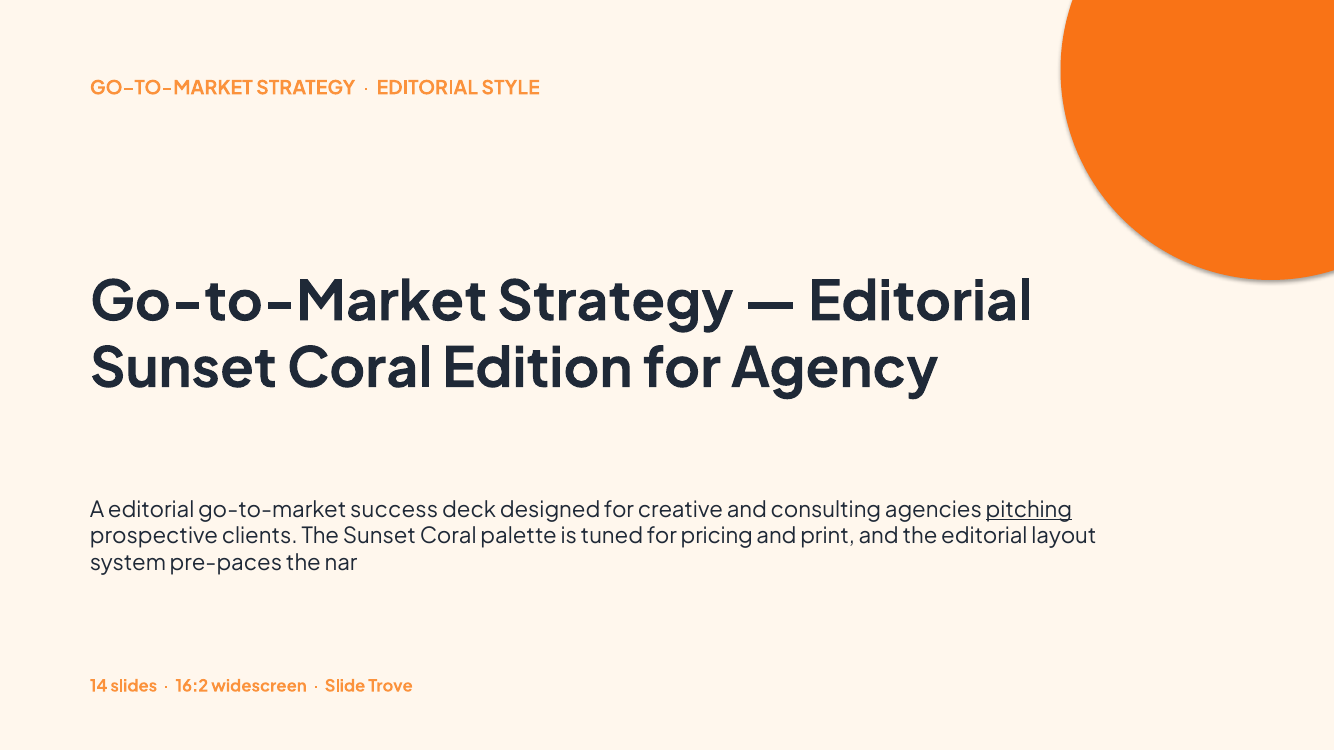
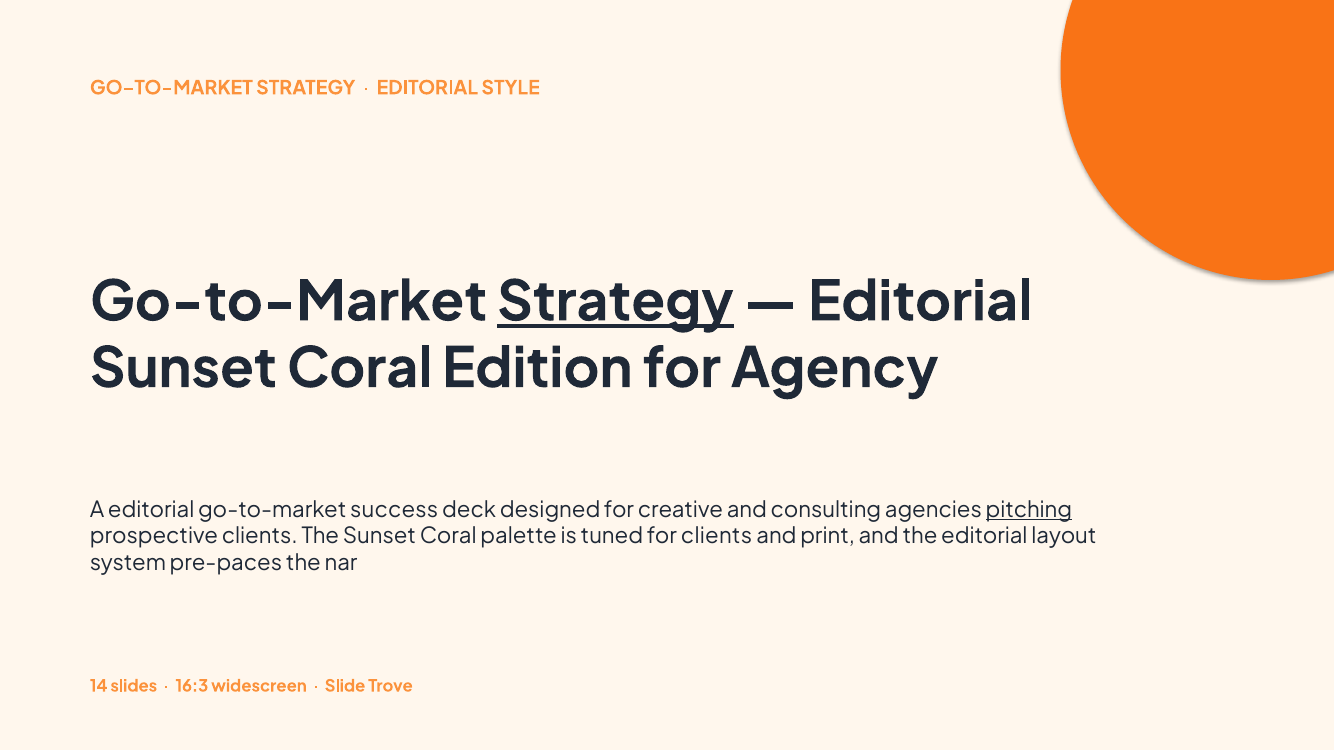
Strategy at (615, 302) underline: none -> present
for pricing: pricing -> clients
16:2: 16:2 -> 16:3
